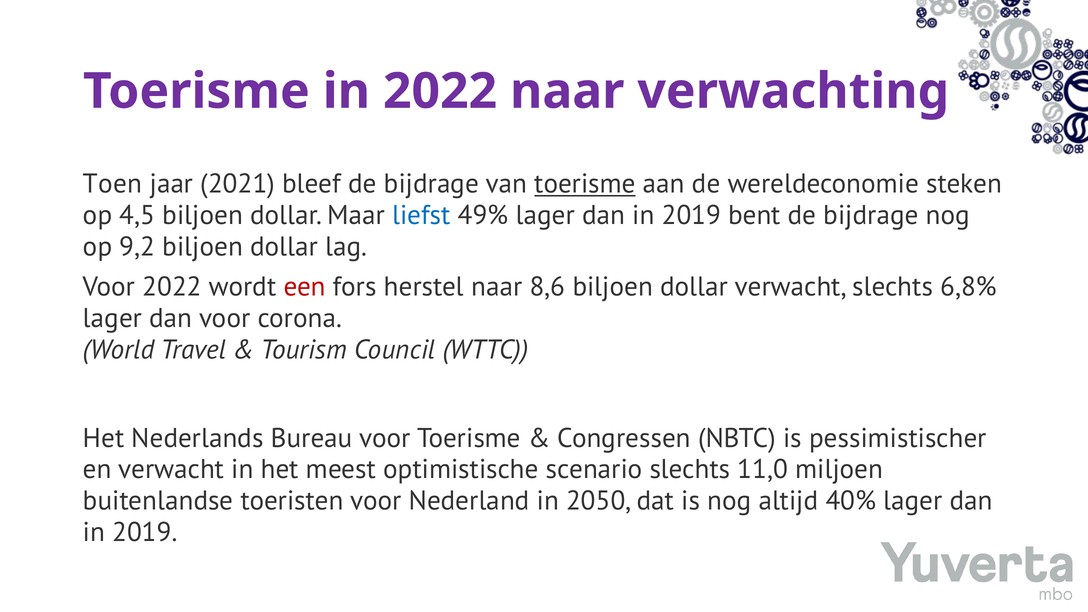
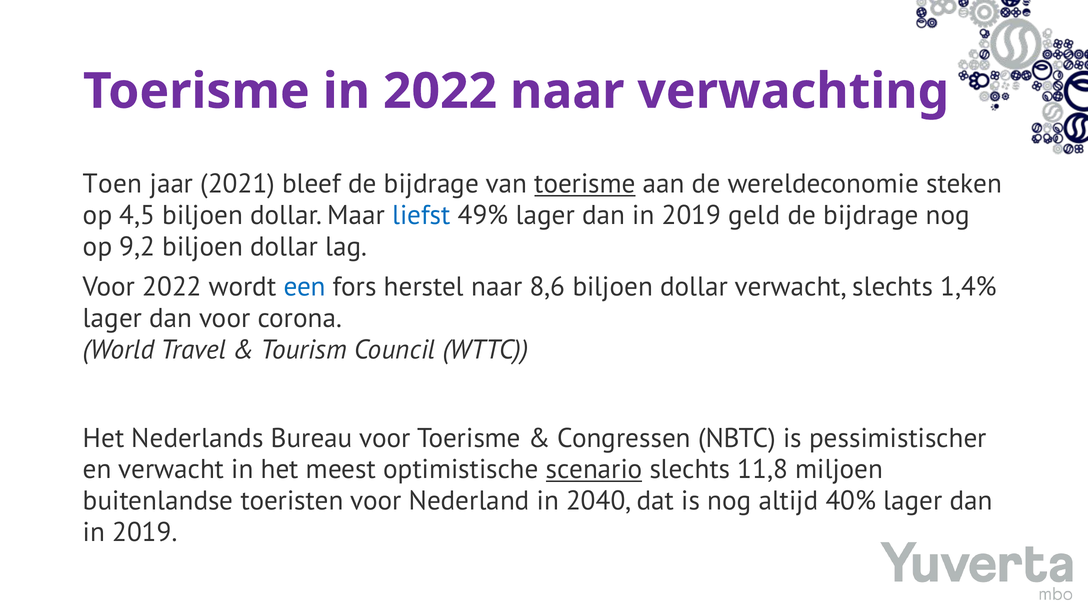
bent: bent -> geld
een colour: red -> blue
6,8%: 6,8% -> 1,4%
scenario underline: none -> present
11,0: 11,0 -> 11,8
2050: 2050 -> 2040
